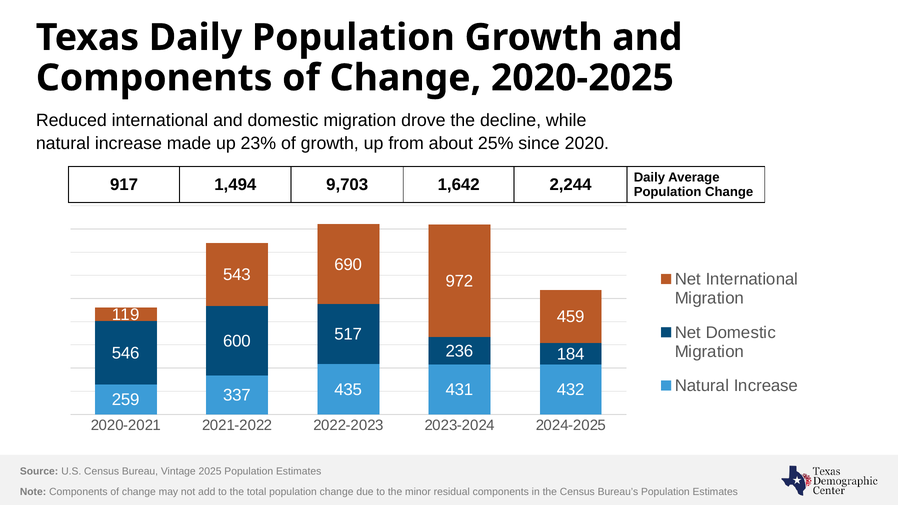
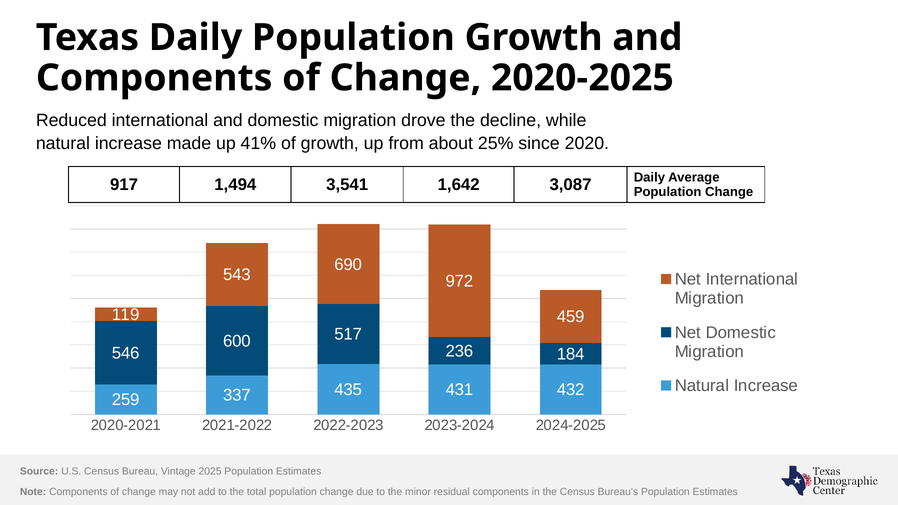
23%: 23% -> 41%
9,703: 9,703 -> 3,541
2,244: 2,244 -> 3,087
